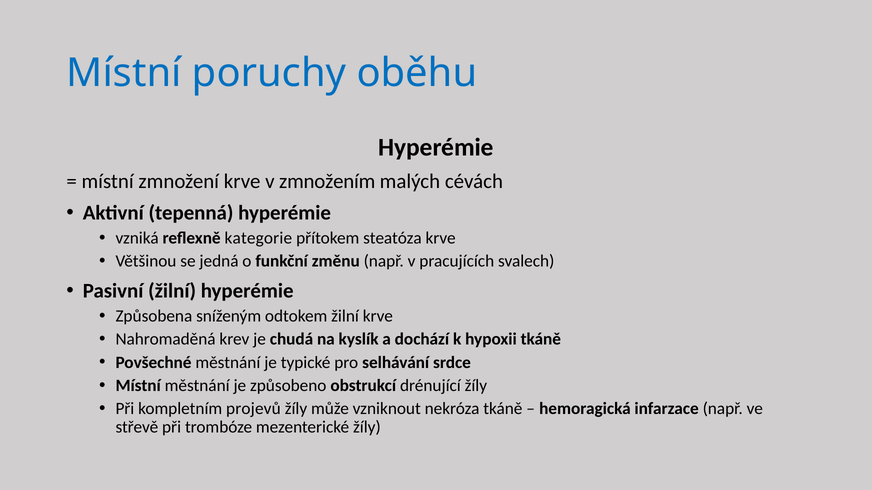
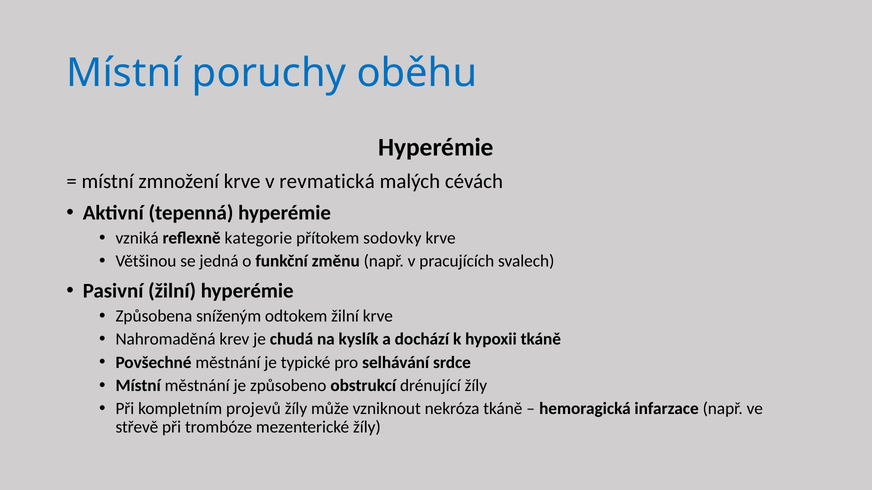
zmnožením: zmnožením -> revmatická
steatóza: steatóza -> sodovky
